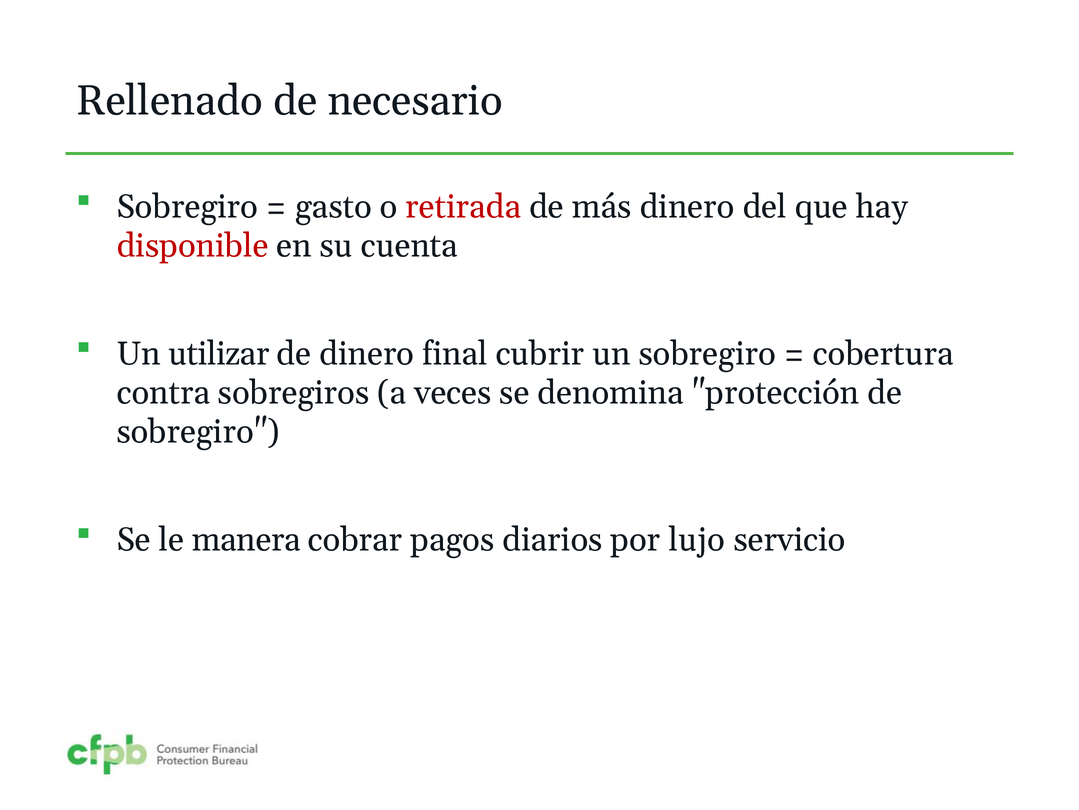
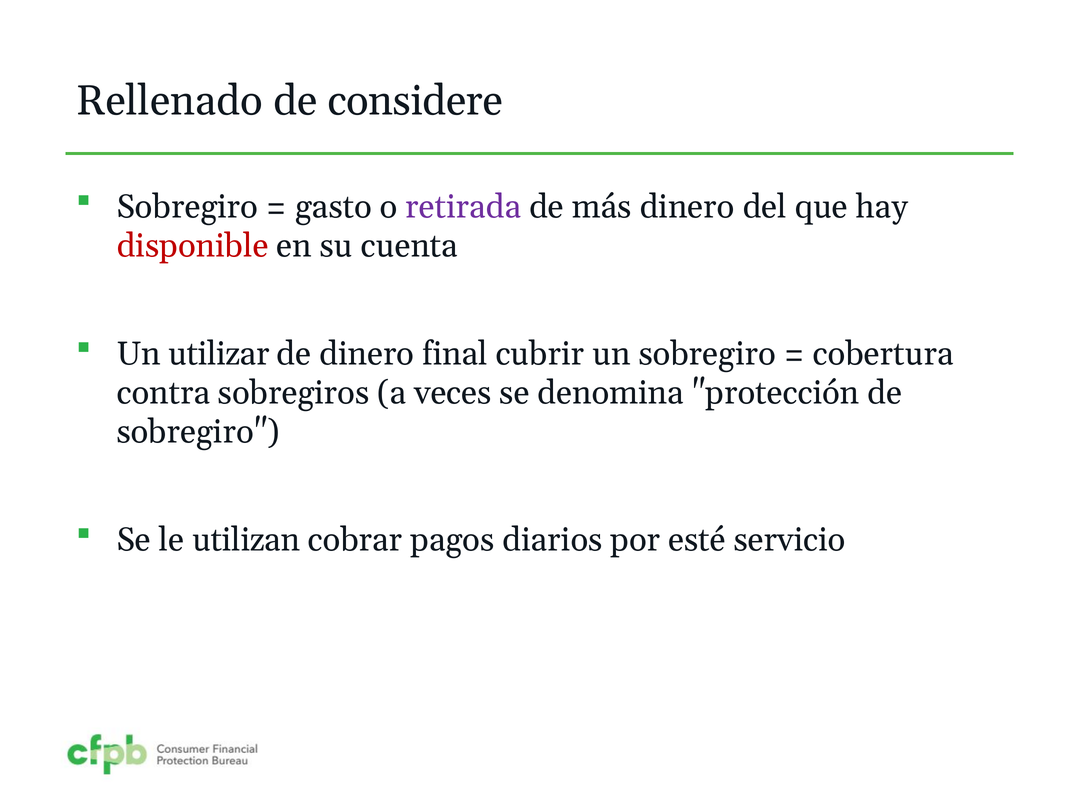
necesario: necesario -> considere
retirada colour: red -> purple
manera: manera -> utilizan
lujo: lujo -> esté
